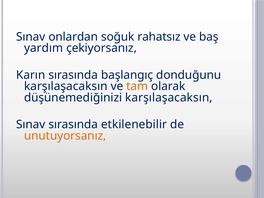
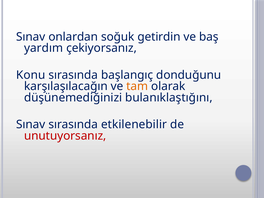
rahatsız: rahatsız -> getirdin
Karın: Karın -> Konu
karşılaşacaksın at (66, 86): karşılaşacaksın -> karşılaşılacağın
düşünemediğinizi karşılaşacaksın: karşılaşacaksın -> bulanıklaştığını
unutuyorsanız colour: orange -> red
